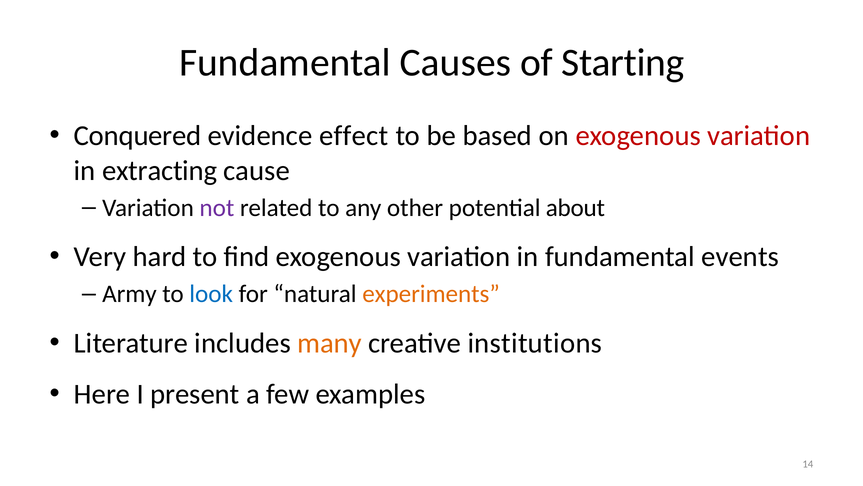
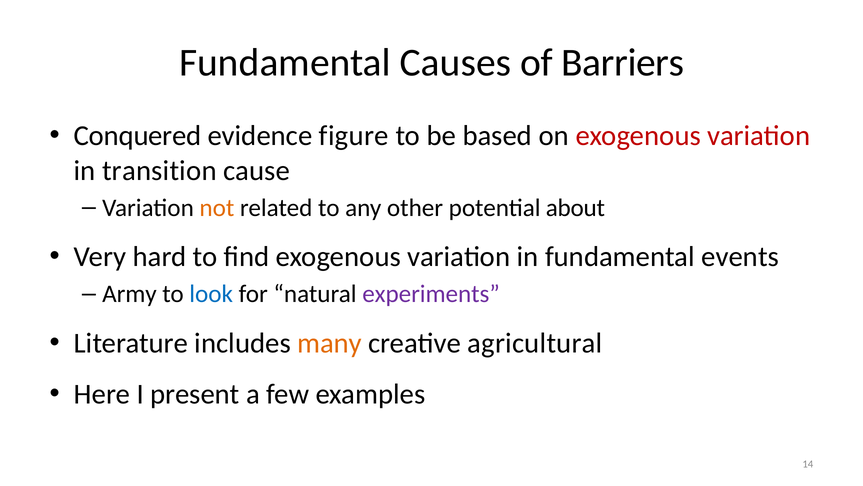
Starting: Starting -> Barriers
effect: effect -> figure
extracting: extracting -> transition
not colour: purple -> orange
experiments colour: orange -> purple
institutions: institutions -> agricultural
